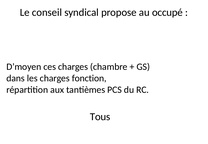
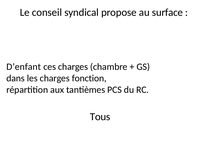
occupé: occupé -> surface
D’moyen: D’moyen -> D’enfant
